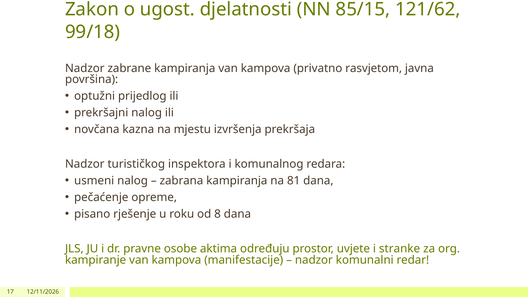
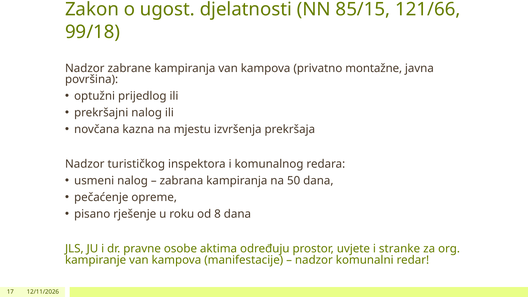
121/62: 121/62 -> 121/66
rasvjetom: rasvjetom -> montažne
81: 81 -> 50
